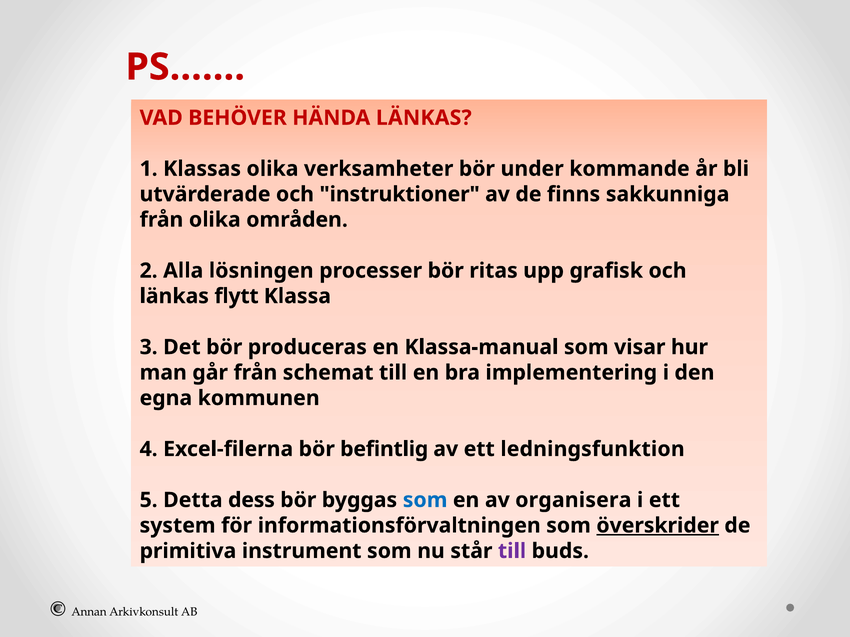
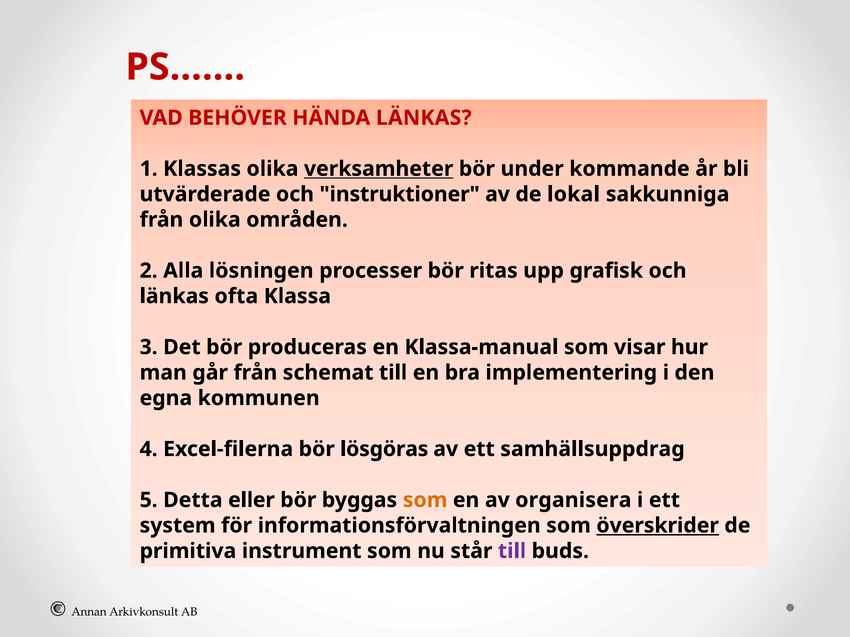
verksamheter underline: none -> present
finns: finns -> lokal
flytt: flytt -> ofta
befintlig: befintlig -> lösgöras
ledningsfunktion: ledningsfunktion -> samhällsuppdrag
dess: dess -> eller
som at (425, 500) colour: blue -> orange
